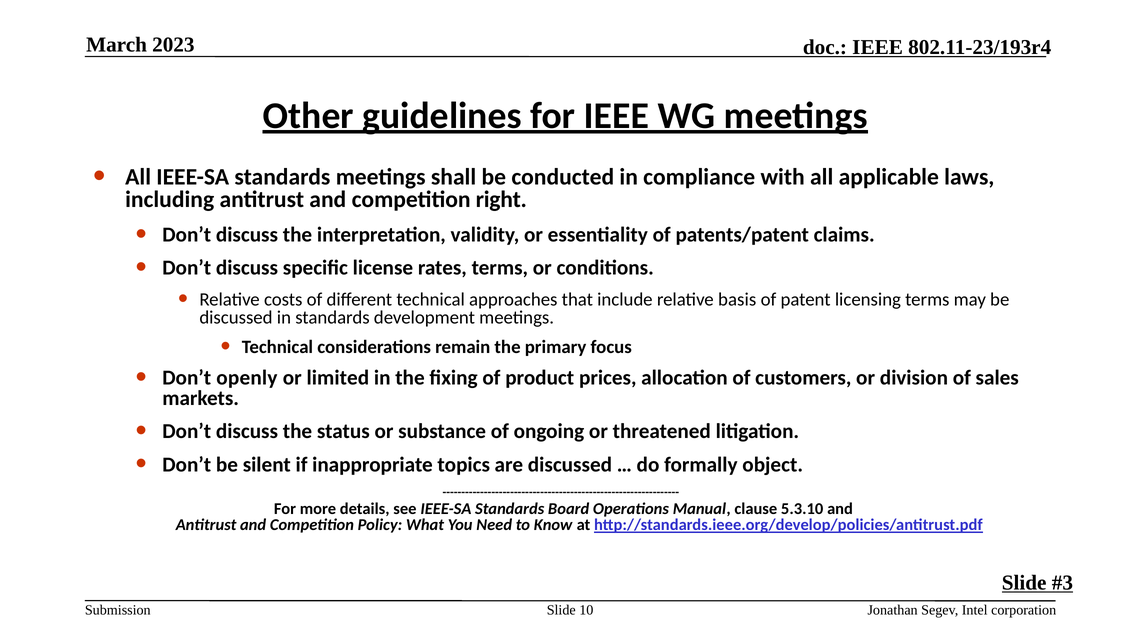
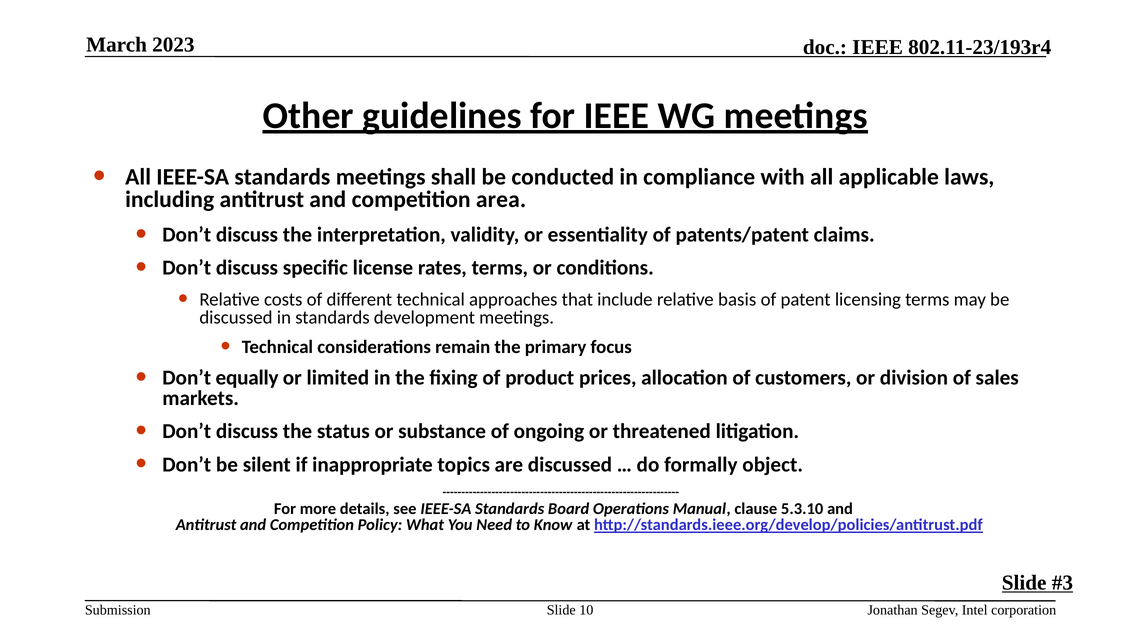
right: right -> area
openly: openly -> equally
